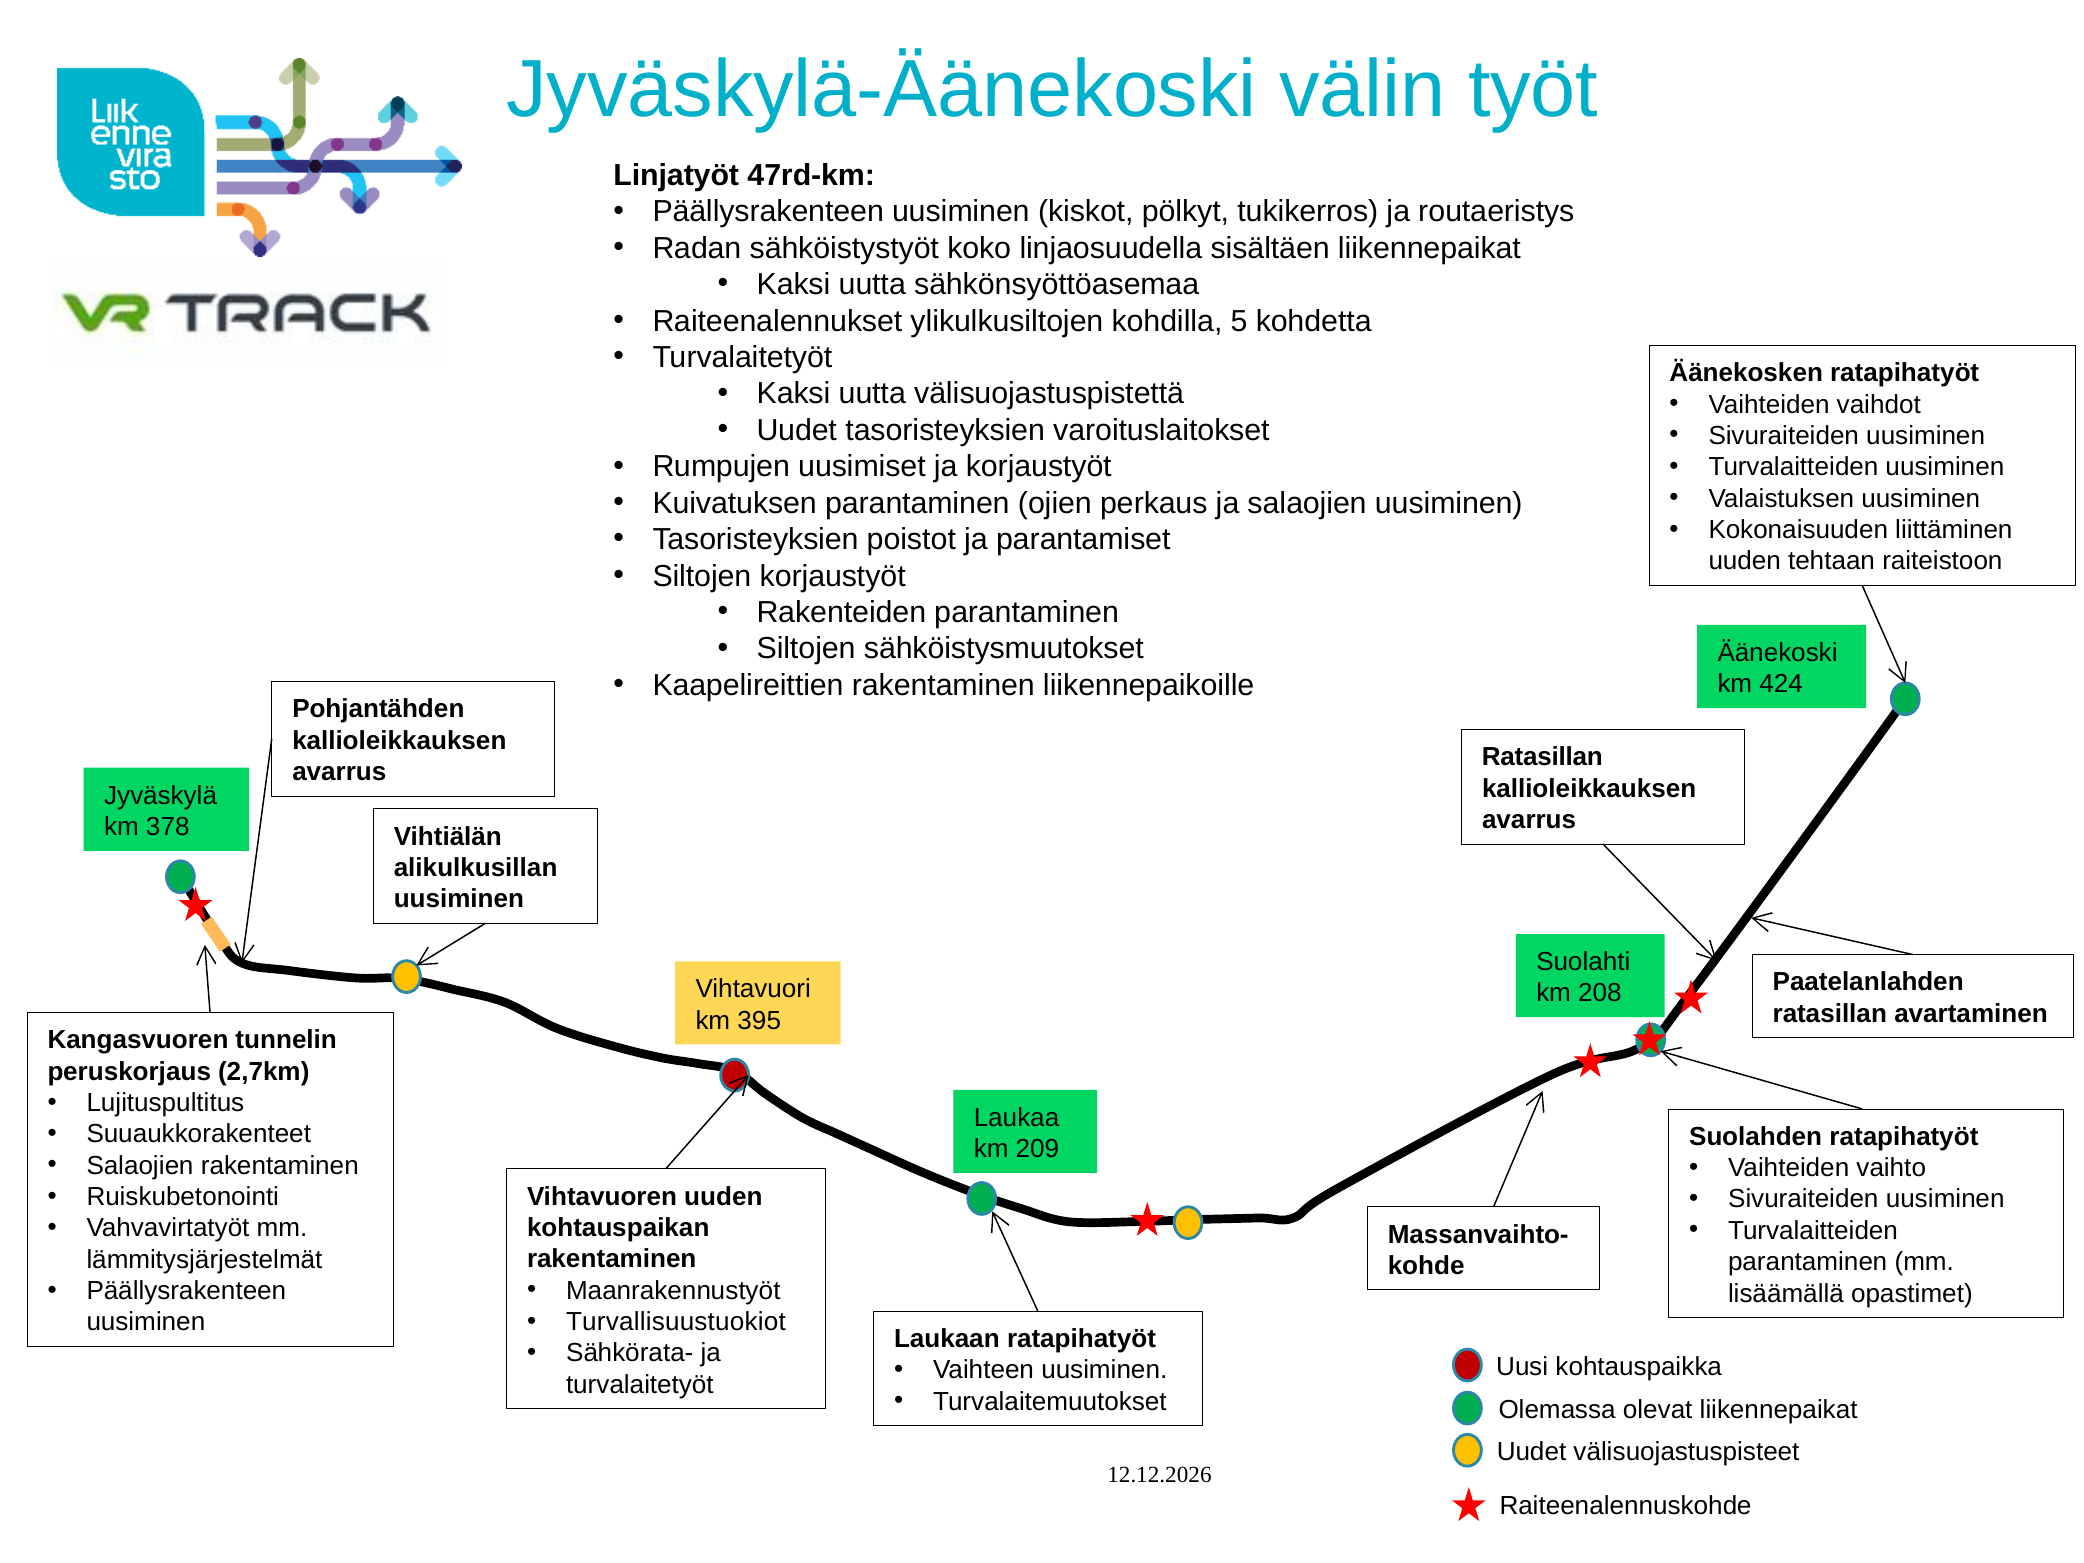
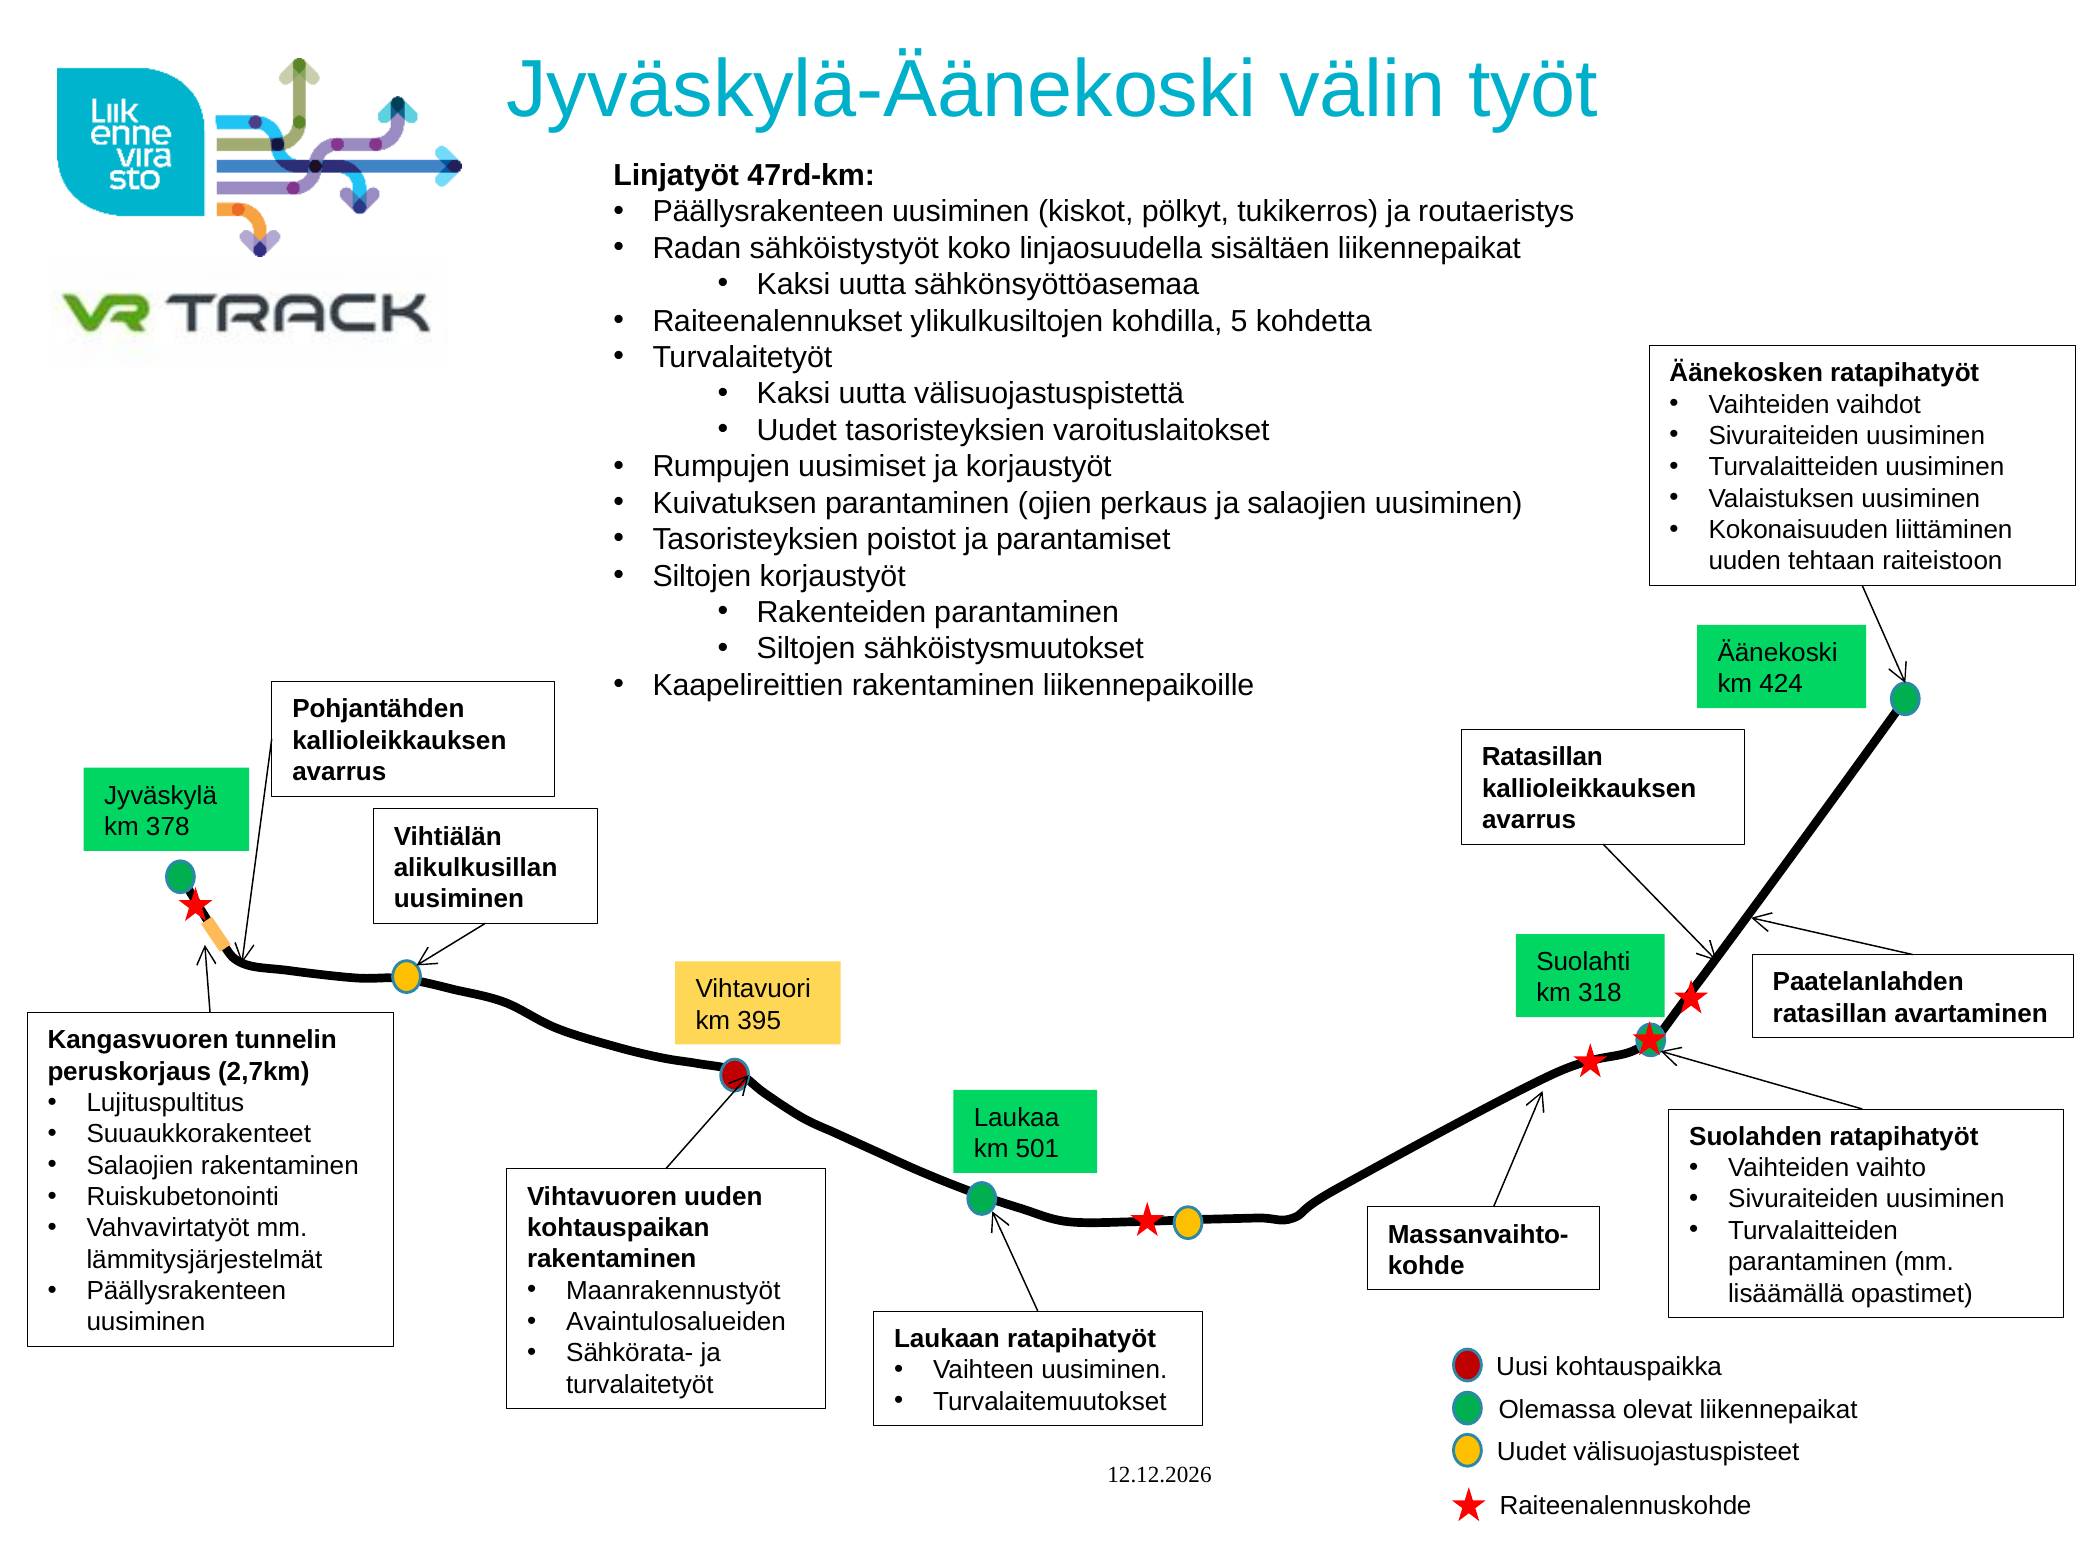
208: 208 -> 318
209: 209 -> 501
Turvallisuustuokiot: Turvallisuustuokiot -> Avaintulosalueiden
